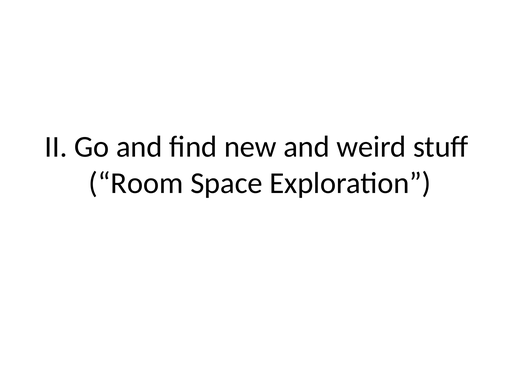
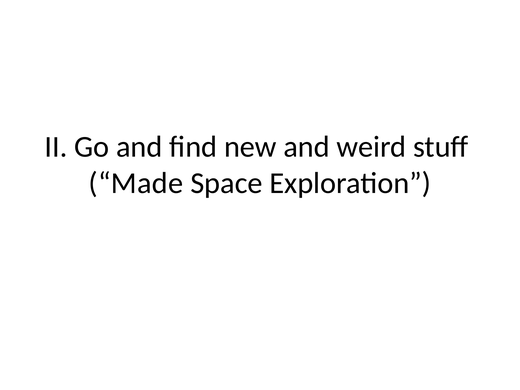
Room: Room -> Made
